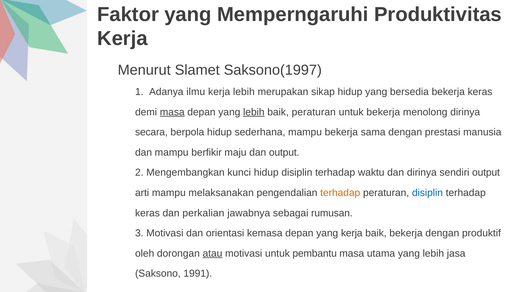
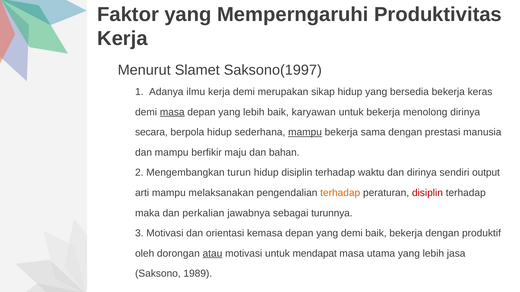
kerja lebih: lebih -> demi
lebih at (254, 112) underline: present -> none
baik peraturan: peraturan -> karyawan
mampu at (305, 132) underline: none -> present
dan output: output -> bahan
kunci: kunci -> turun
disiplin at (427, 193) colour: blue -> red
keras at (147, 213): keras -> maka
rumusan: rumusan -> turunnya
yang kerja: kerja -> demi
pembantu: pembantu -> mendapat
1991: 1991 -> 1989
